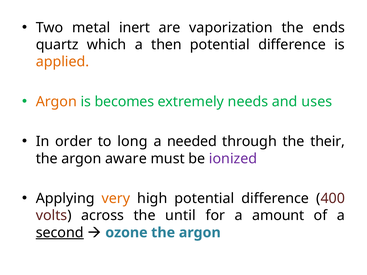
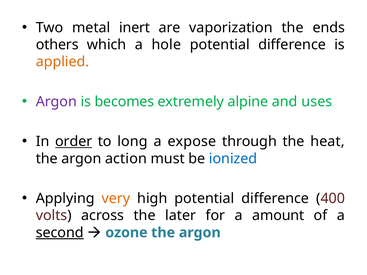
quartz: quartz -> others
then: then -> hole
Argon at (56, 102) colour: orange -> purple
needs: needs -> alpine
order underline: none -> present
needed: needed -> expose
their: their -> heat
aware: aware -> action
ionized colour: purple -> blue
until: until -> later
